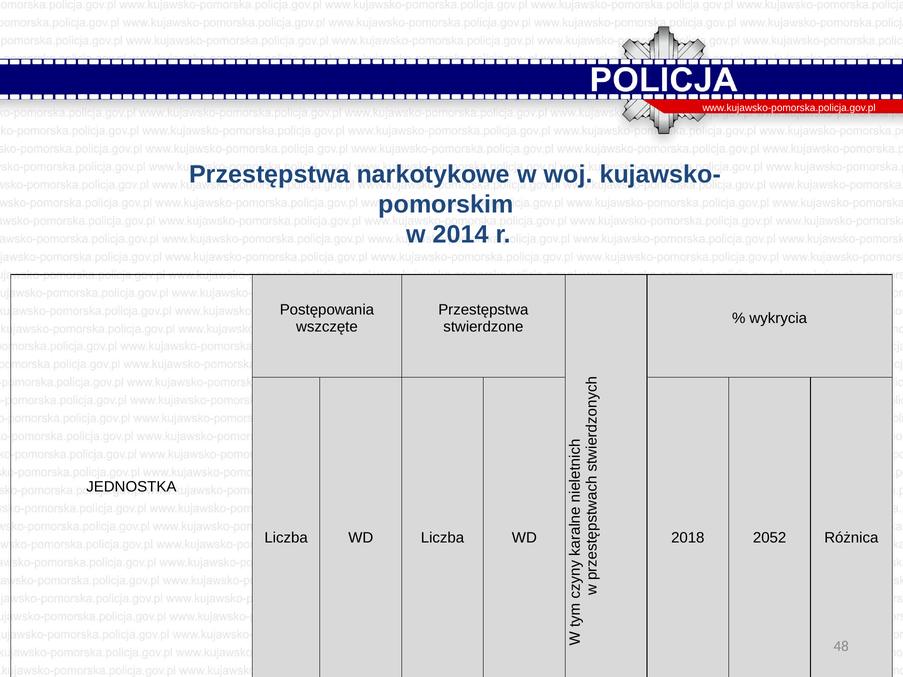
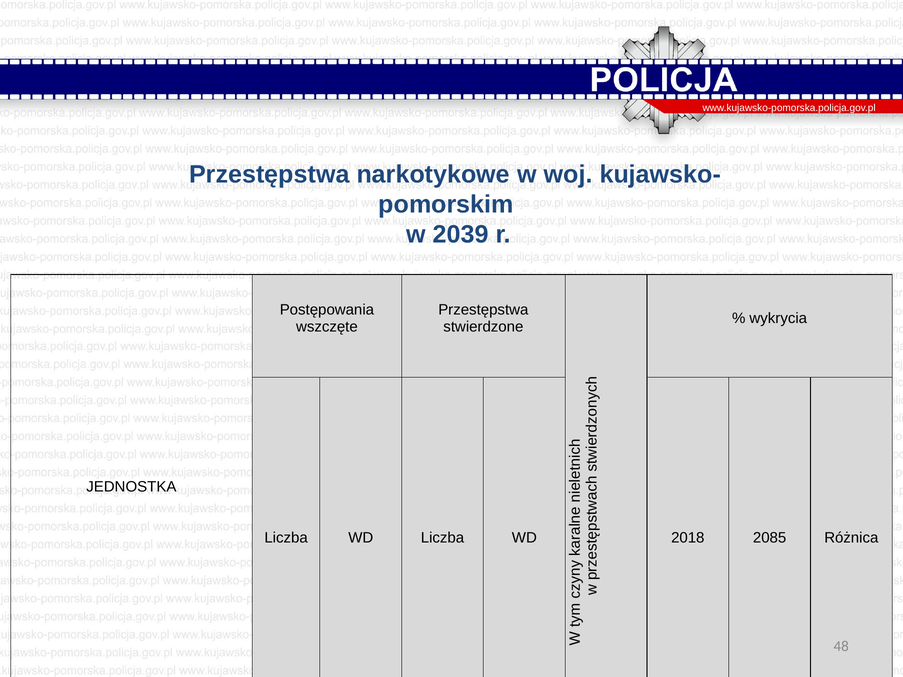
2014: 2014 -> 2039
2052: 2052 -> 2085
